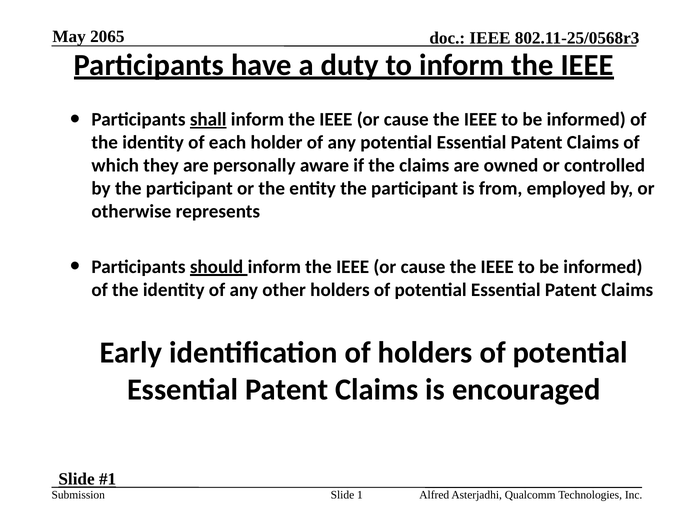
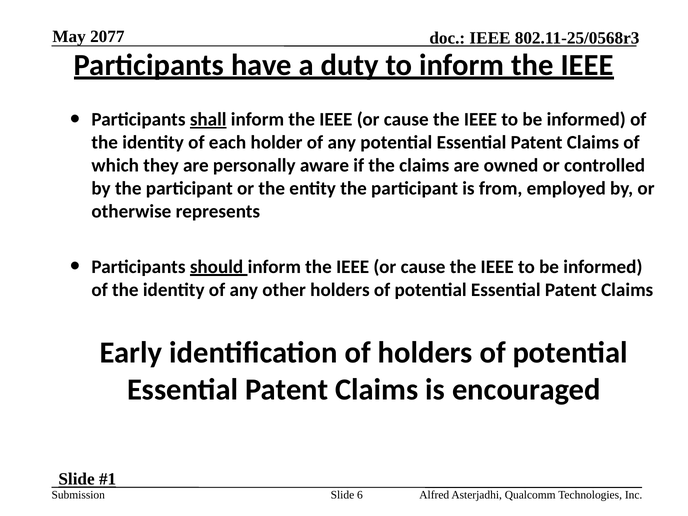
2065: 2065 -> 2077
1: 1 -> 6
